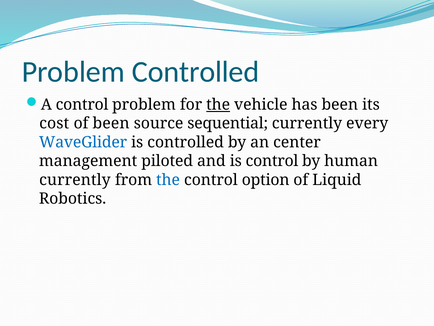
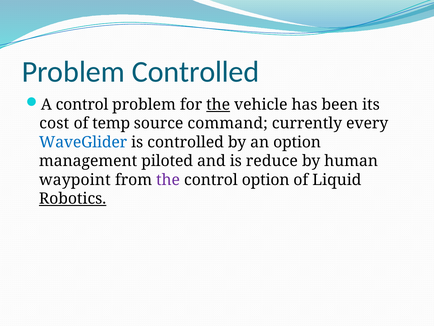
of been: been -> temp
sequential: sequential -> command
an center: center -> option
is control: control -> reduce
currently at (75, 180): currently -> waypoint
the at (168, 180) colour: blue -> purple
Robotics underline: none -> present
